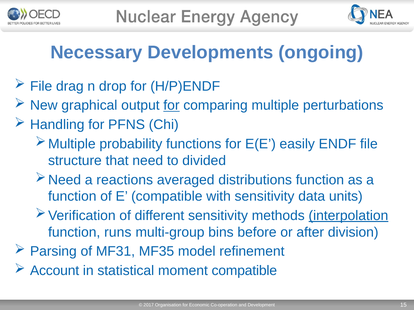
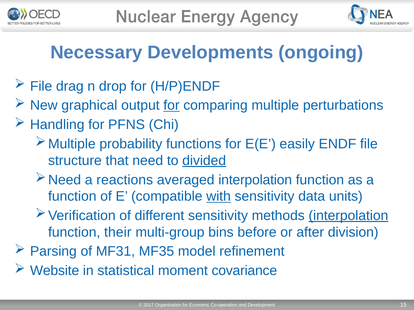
divided underline: none -> present
averaged distributions: distributions -> interpolation
with underline: none -> present
runs: runs -> their
Account: Account -> Website
moment compatible: compatible -> covariance
